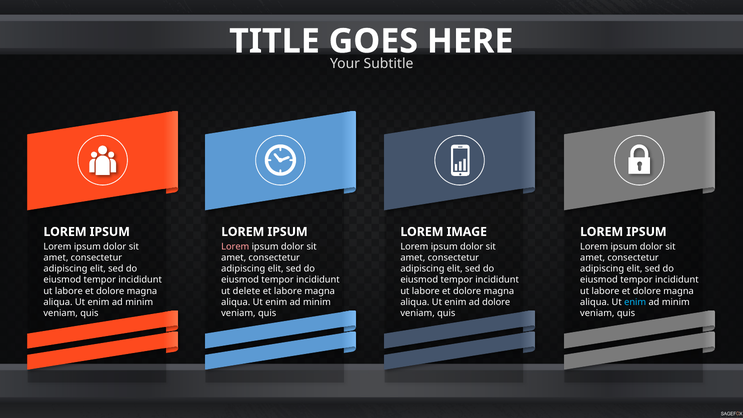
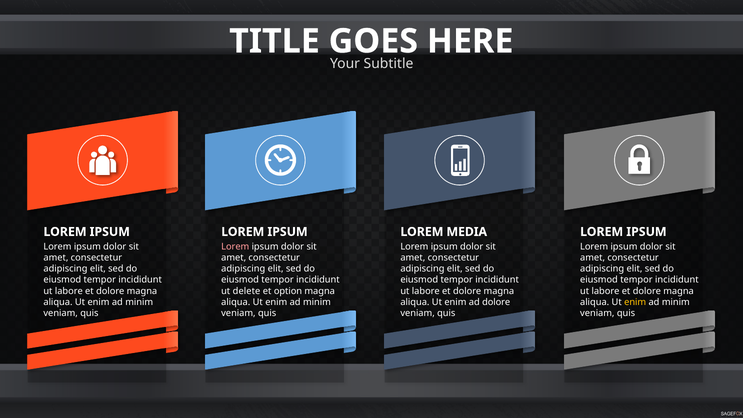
IMAGE: IMAGE -> MEDIA
et labore: labore -> option
enim at (635, 302) colour: light blue -> yellow
